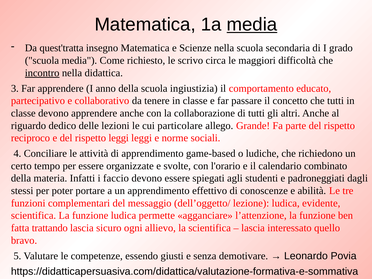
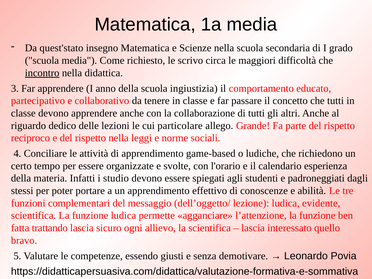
media at (252, 25) underline: present -> none
quest'tratta: quest'tratta -> quest'stato
rispetto leggi: leggi -> nella
combinato: combinato -> esperienza
faccio: faccio -> studio
